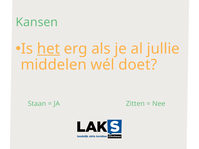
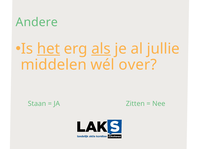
Kansen: Kansen -> Andere
als underline: none -> present
doet: doet -> over
